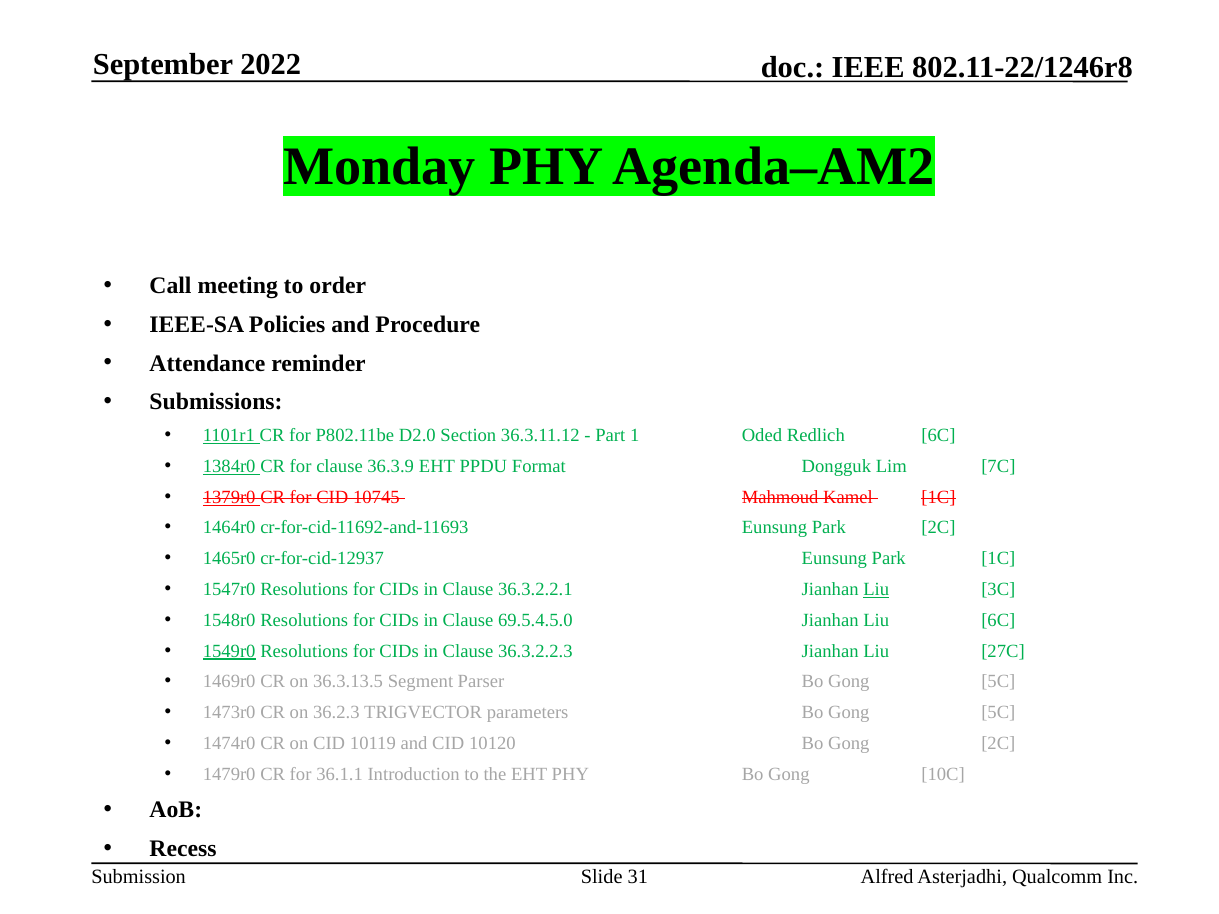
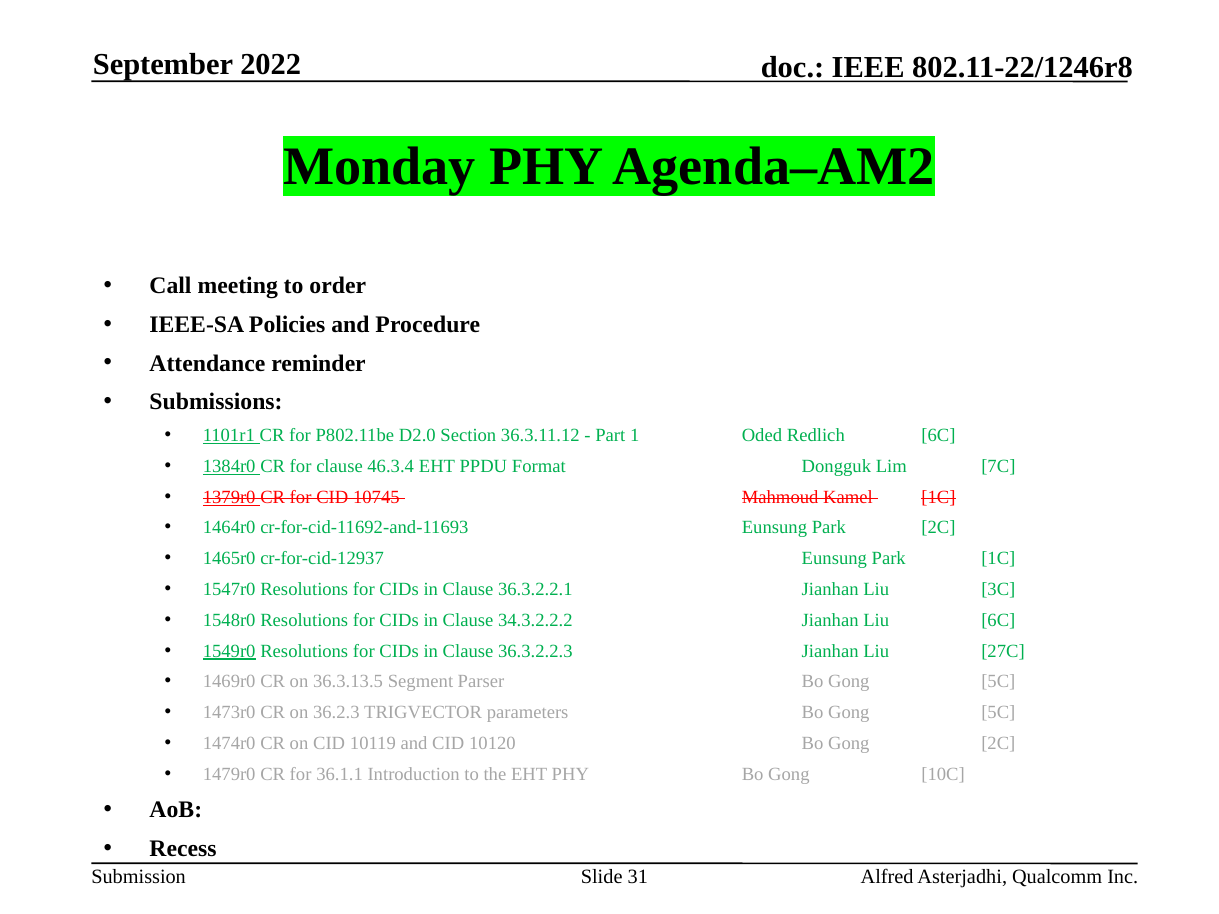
36.3.9: 36.3.9 -> 46.3.4
Liu at (876, 590) underline: present -> none
69.5.4.5.0: 69.5.4.5.0 -> 34.3.2.2.2
